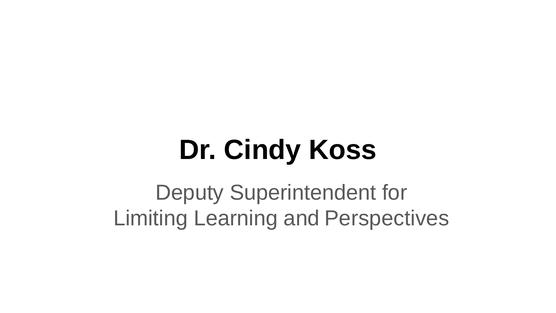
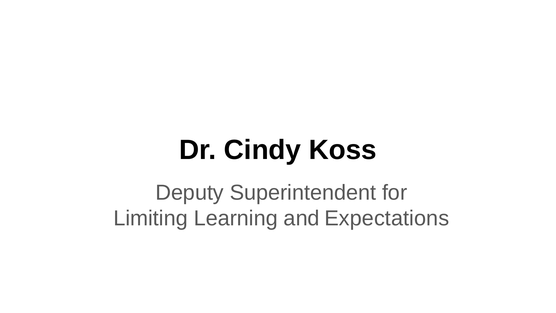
Perspectives: Perspectives -> Expectations
